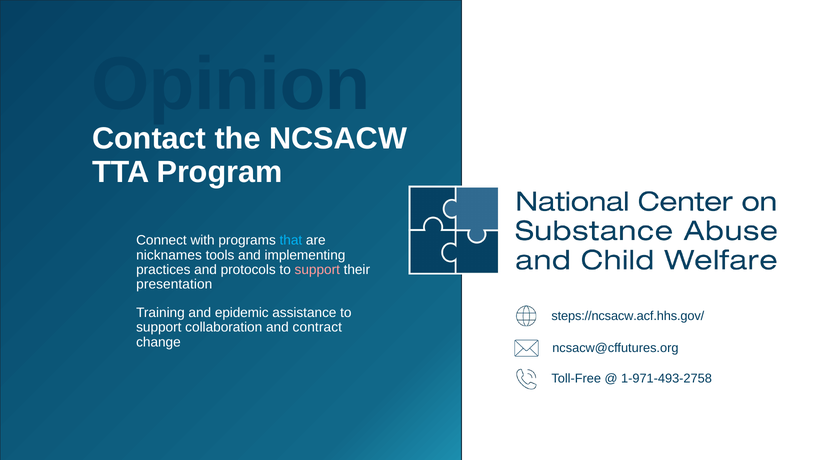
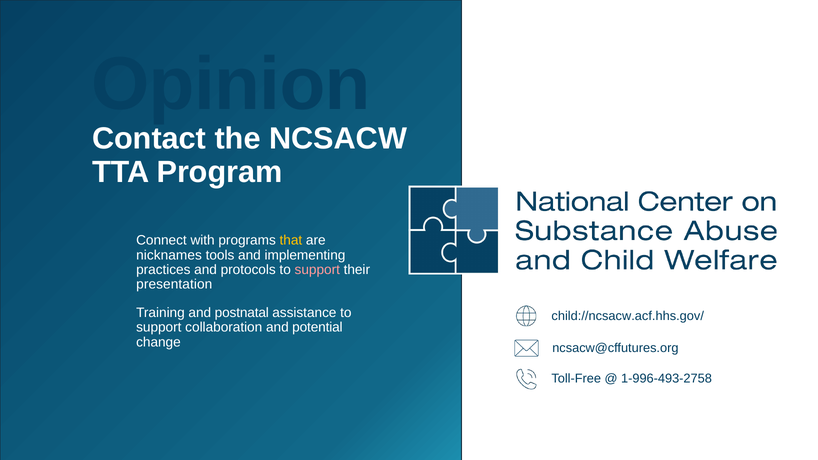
that colour: light blue -> yellow
epidemic: epidemic -> postnatal
steps://ncsacw.acf.hhs.gov/: steps://ncsacw.acf.hhs.gov/ -> child://ncsacw.acf.hhs.gov/
contract: contract -> potential
1-971-493-2758: 1-971-493-2758 -> 1-996-493-2758
